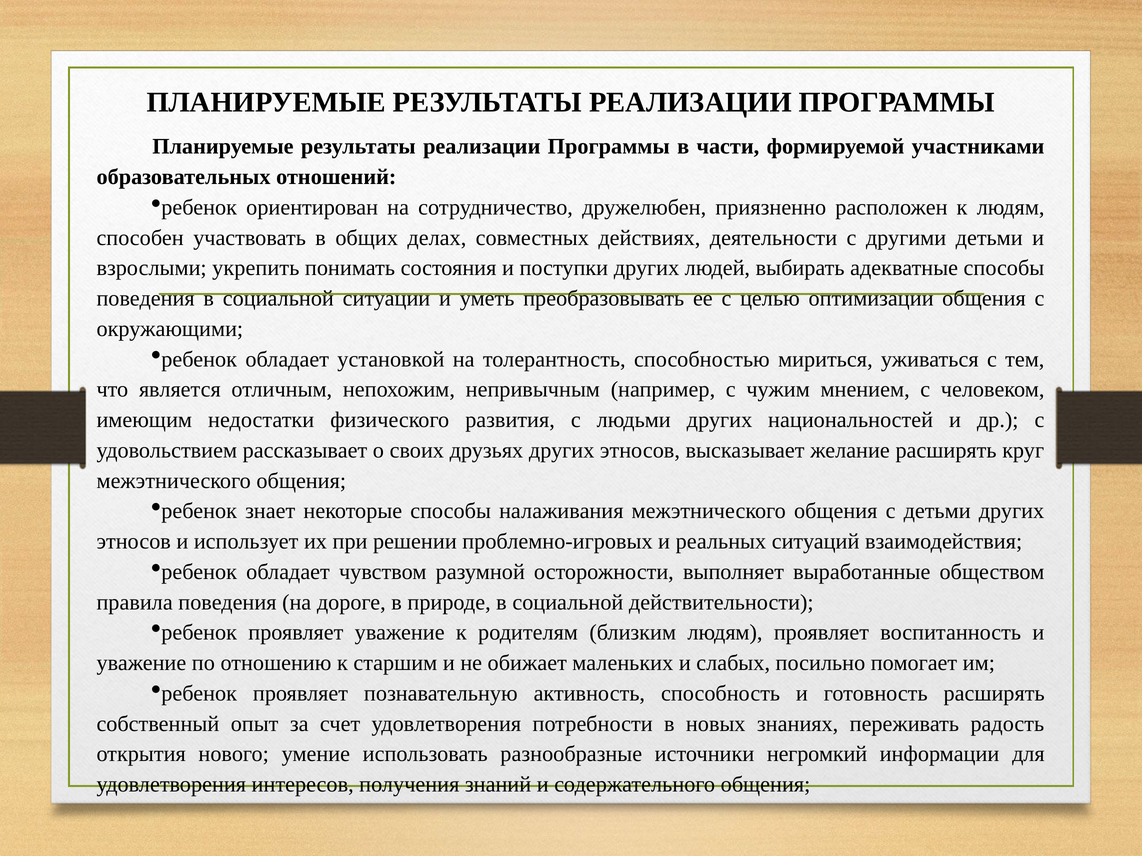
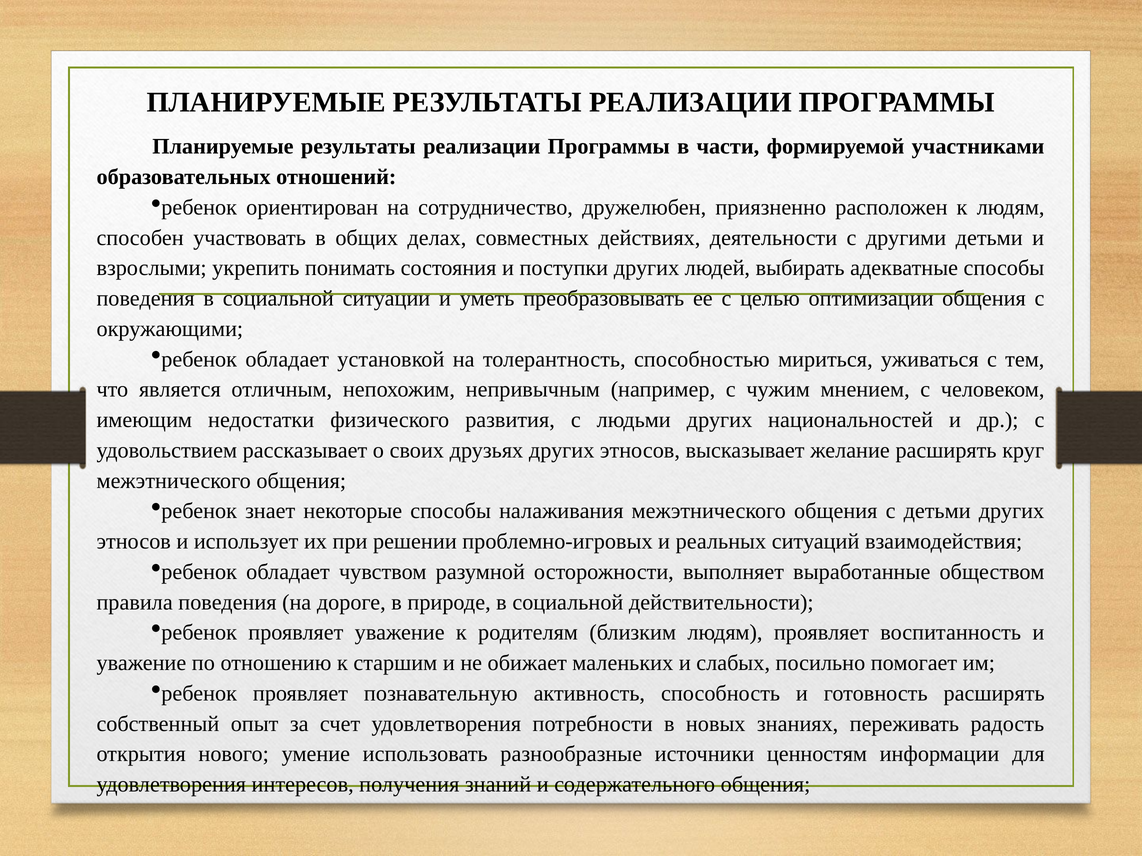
негромкий: негромкий -> ценностям
